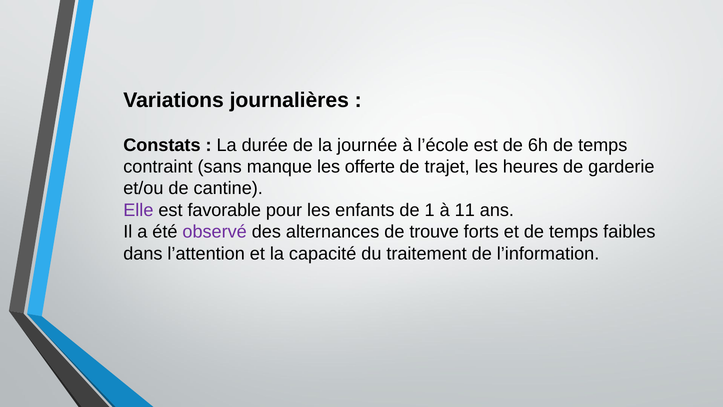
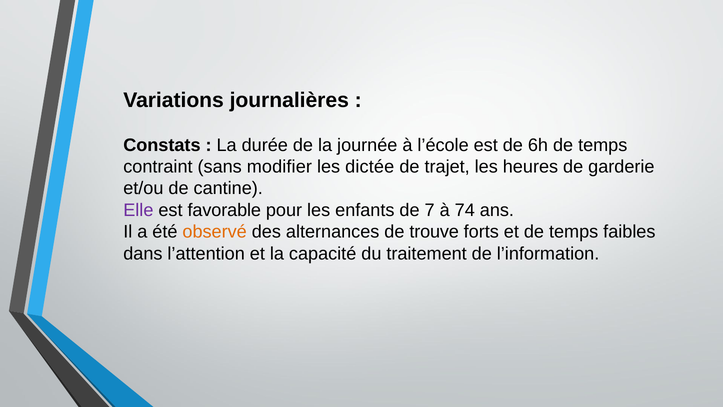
manque: manque -> modifier
offerte: offerte -> dictée
1: 1 -> 7
11: 11 -> 74
observé colour: purple -> orange
